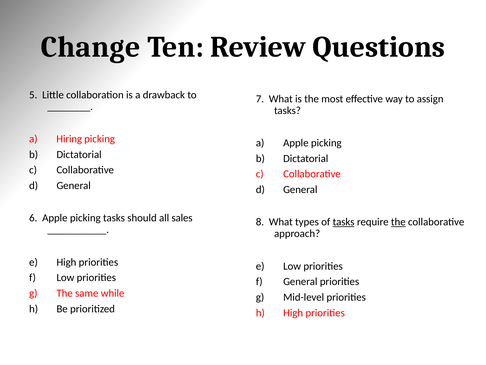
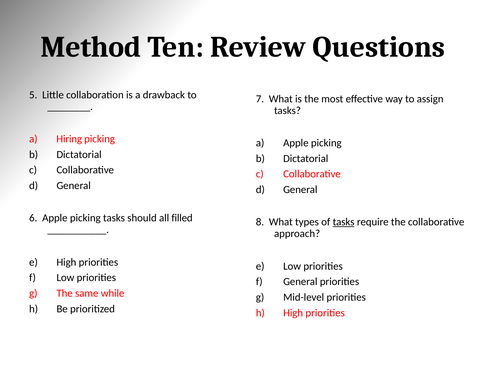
Change: Change -> Method
sales: sales -> filled
the at (398, 222) underline: present -> none
